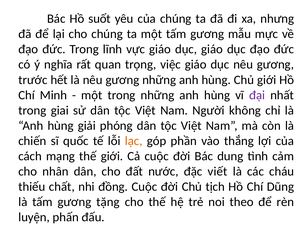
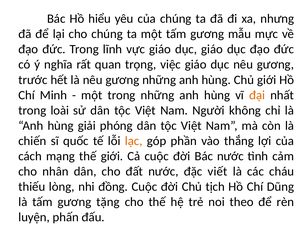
suốt: suốt -> hiểu
đại colour: purple -> orange
giai: giai -> loài
Bác dung: dung -> nước
chất: chất -> lòng
